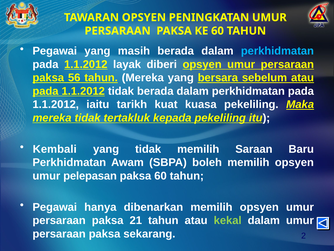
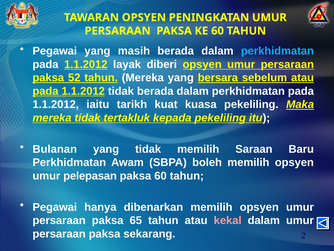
56: 56 -> 52
Kembali: Kembali -> Bulanan
21: 21 -> 65
kekal colour: light green -> pink
